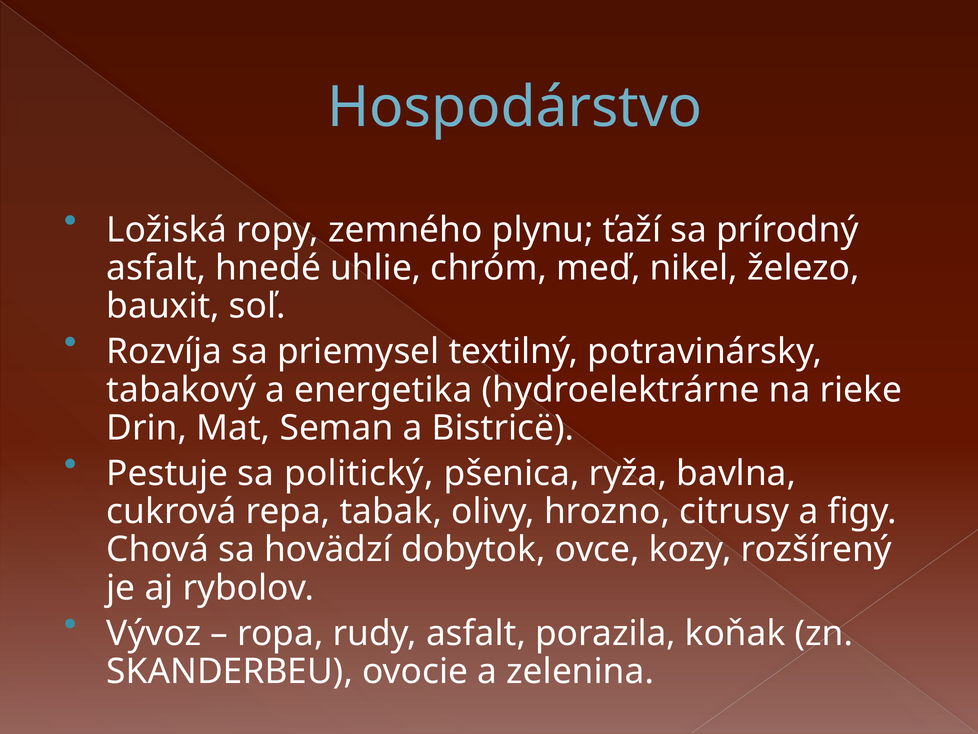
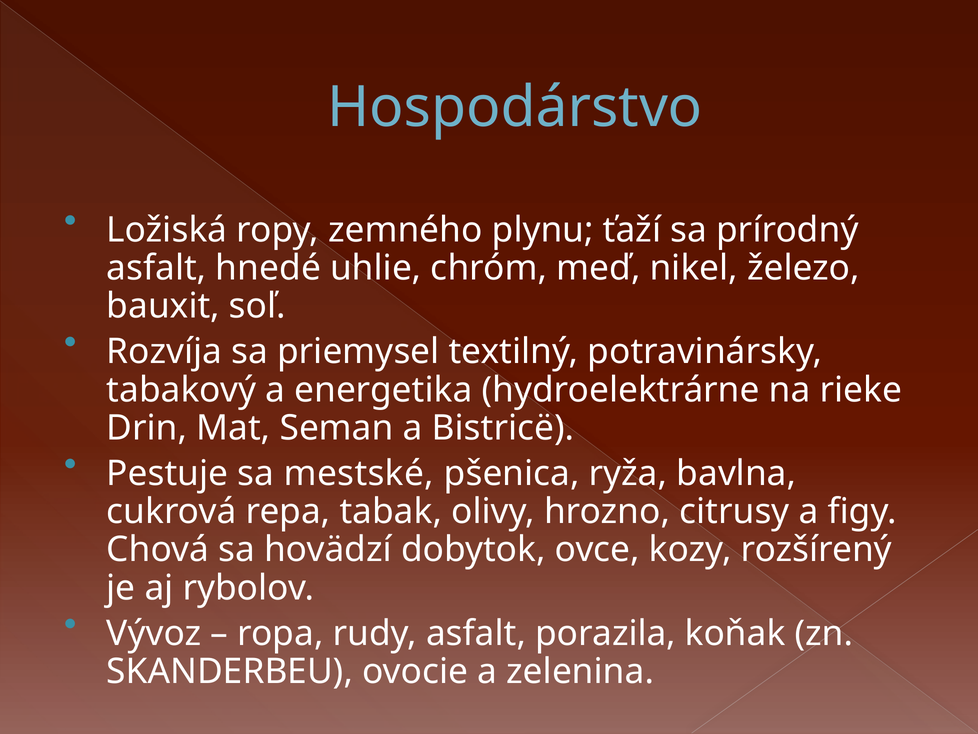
politický: politický -> mestské
